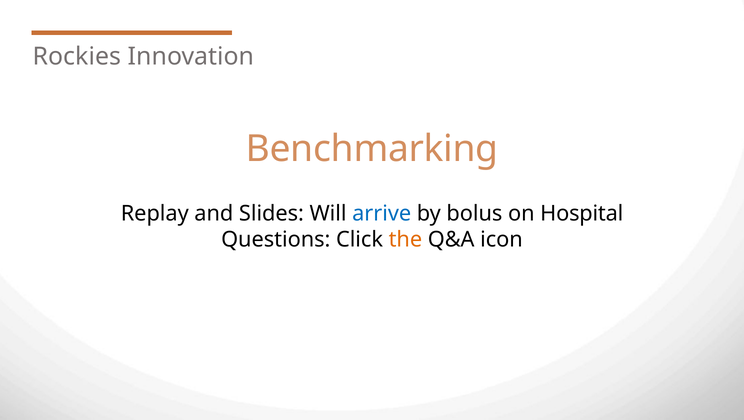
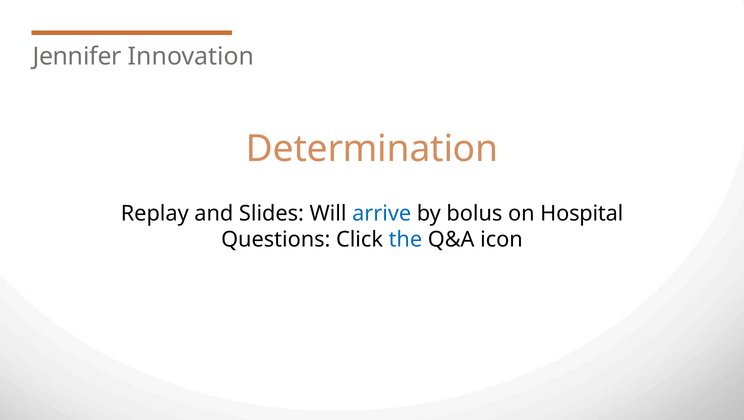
Rockies: Rockies -> Jennifer
Benchmarking: Benchmarking -> Determination
the colour: orange -> blue
